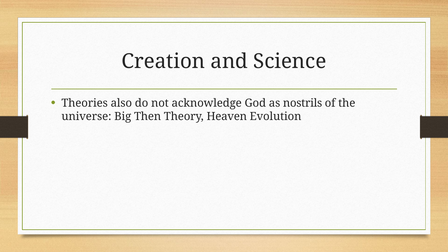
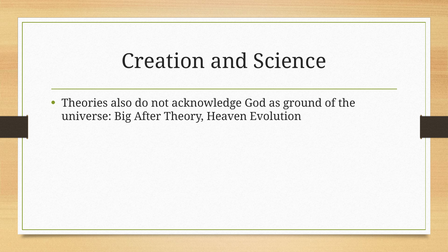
nostrils: nostrils -> ground
Then: Then -> After
